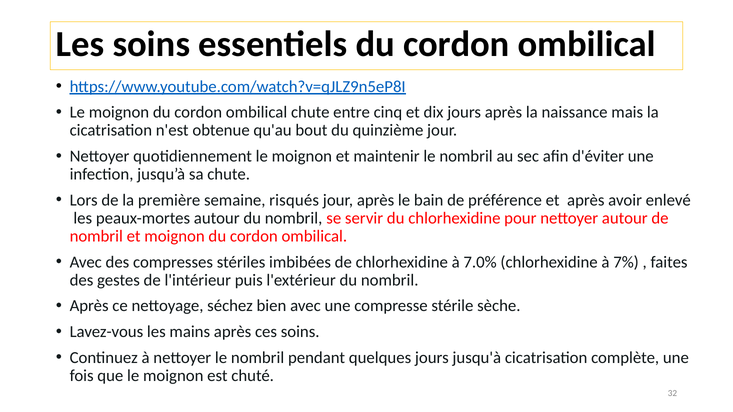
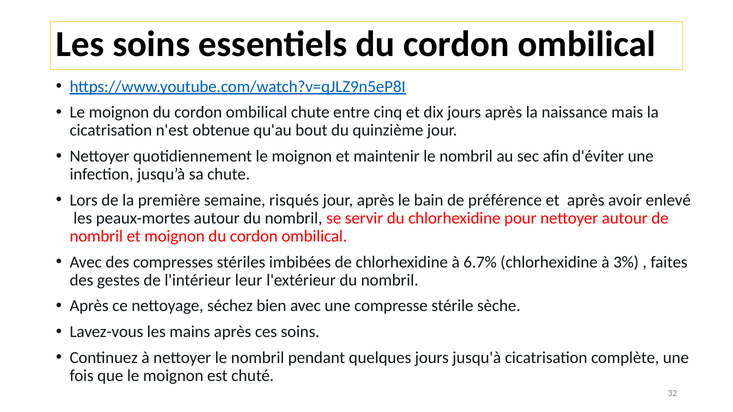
7.0%: 7.0% -> 6.7%
7%: 7% -> 3%
puis: puis -> leur
